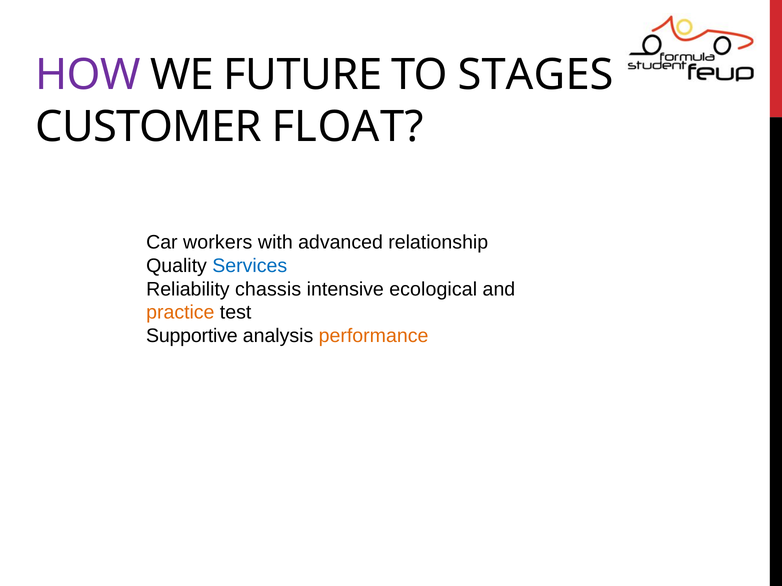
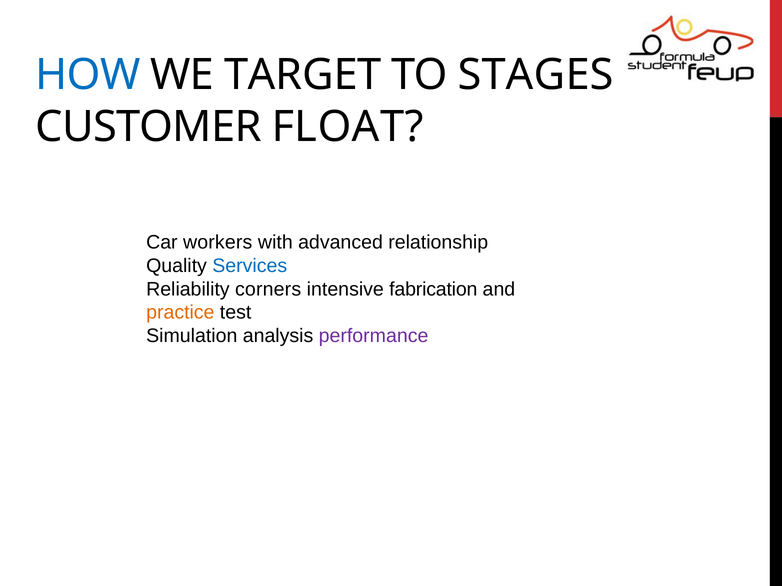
HOW colour: purple -> blue
FUTURE: FUTURE -> TARGET
chassis: chassis -> corners
ecological: ecological -> fabrication
Supportive: Supportive -> Simulation
performance colour: orange -> purple
